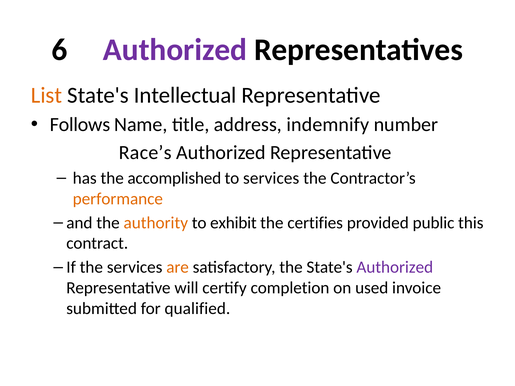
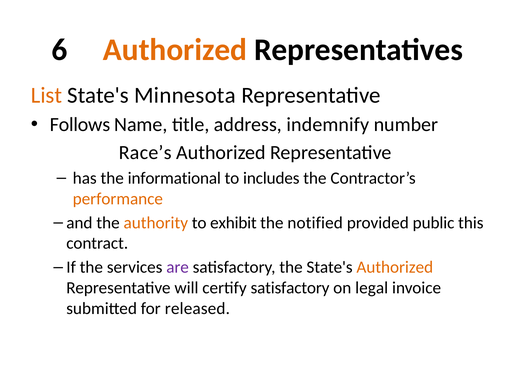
Authorized at (175, 50) colour: purple -> orange
Intellectual: Intellectual -> Minnesota
accomplished: accomplished -> informational
to services: services -> includes
certifies: certifies -> notified
are colour: orange -> purple
Authorized at (395, 268) colour: purple -> orange
certify completion: completion -> satisfactory
used: used -> legal
qualified: qualified -> released
